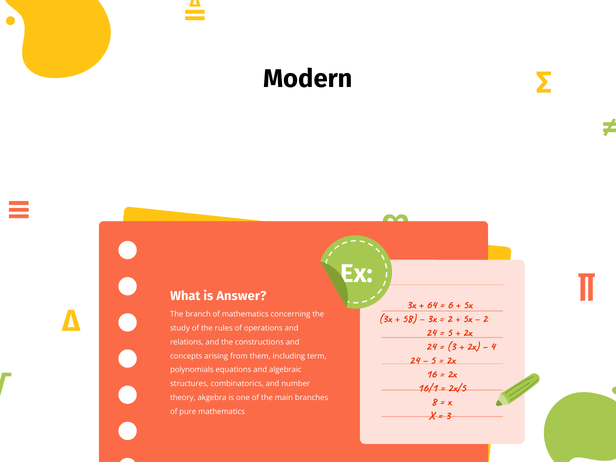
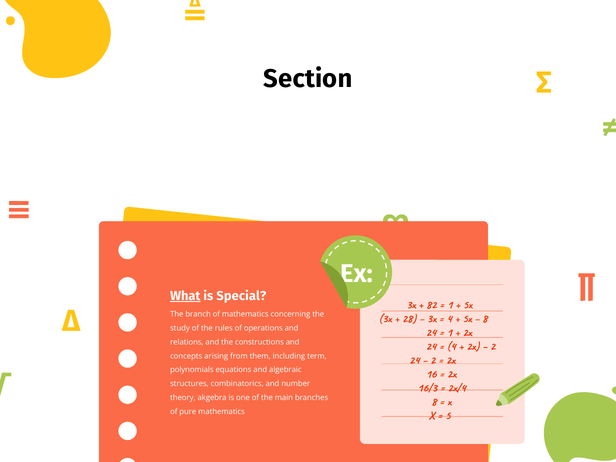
Modern: Modern -> Section
What underline: none -> present
Answer: Answer -> Special
64: 64 -> 82
6 at (450, 305): 6 -> 1
58: 58 -> 28
2 at (449, 318): 2 -> 4
2 at (485, 318): 2 -> 8
5 at (449, 332): 5 -> 1
3 at (451, 346): 3 -> 4
4 at (493, 346): 4 -> 2
5 at (433, 360): 5 -> 2
16/1: 16/1 -> 16/3
2x/5: 2x/5 -> 2x/4
3 at (448, 415): 3 -> 5
